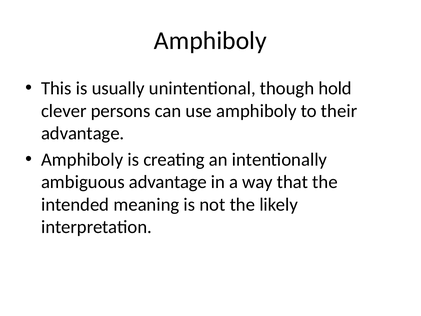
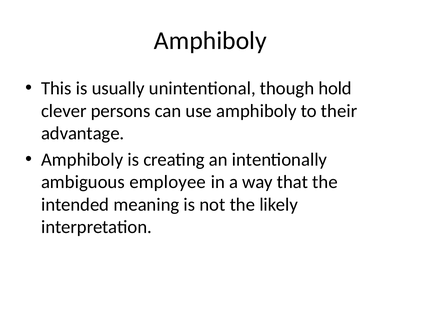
ambiguous advantage: advantage -> employee
